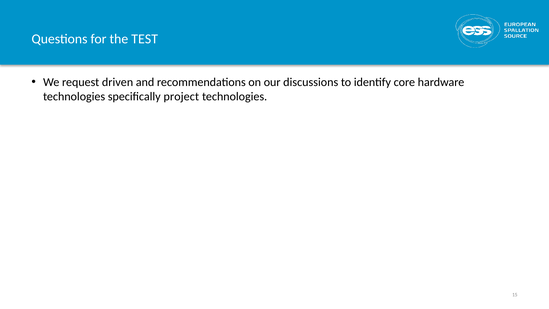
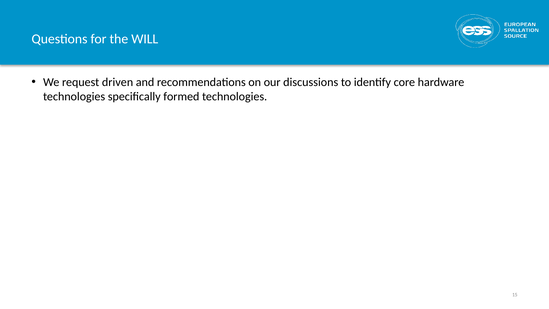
TEST: TEST -> WILL
project: project -> formed
